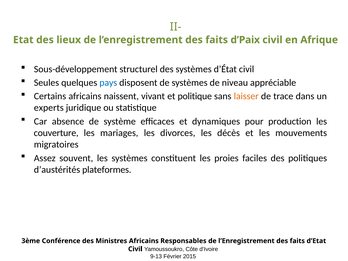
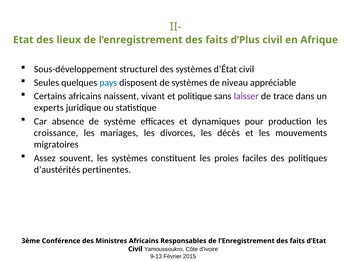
d’Paix: d’Paix -> d’Plus
laisser colour: orange -> purple
couverture: couverture -> croissance
plateformes: plateformes -> pertinentes
